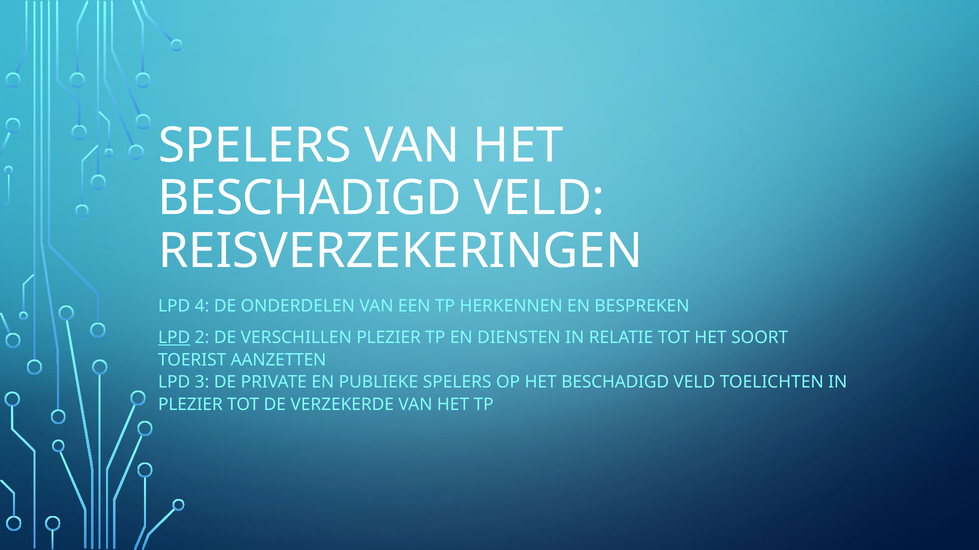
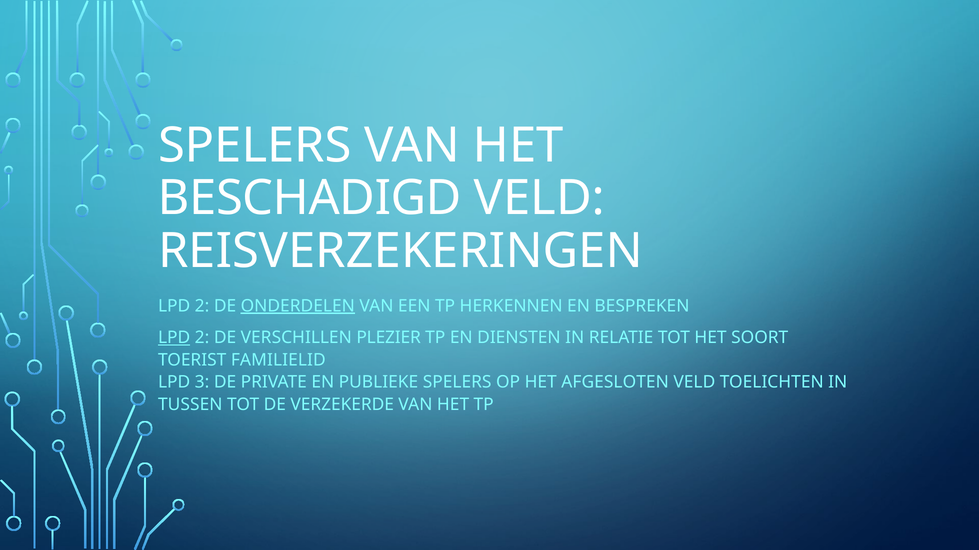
4 at (202, 306): 4 -> 2
ONDERDELEN underline: none -> present
AANZETTEN: AANZETTEN -> FAMILIELID
OP HET BESCHADIGD: BESCHADIGD -> AFGESLOTEN
PLEZIER at (190, 405): PLEZIER -> TUSSEN
